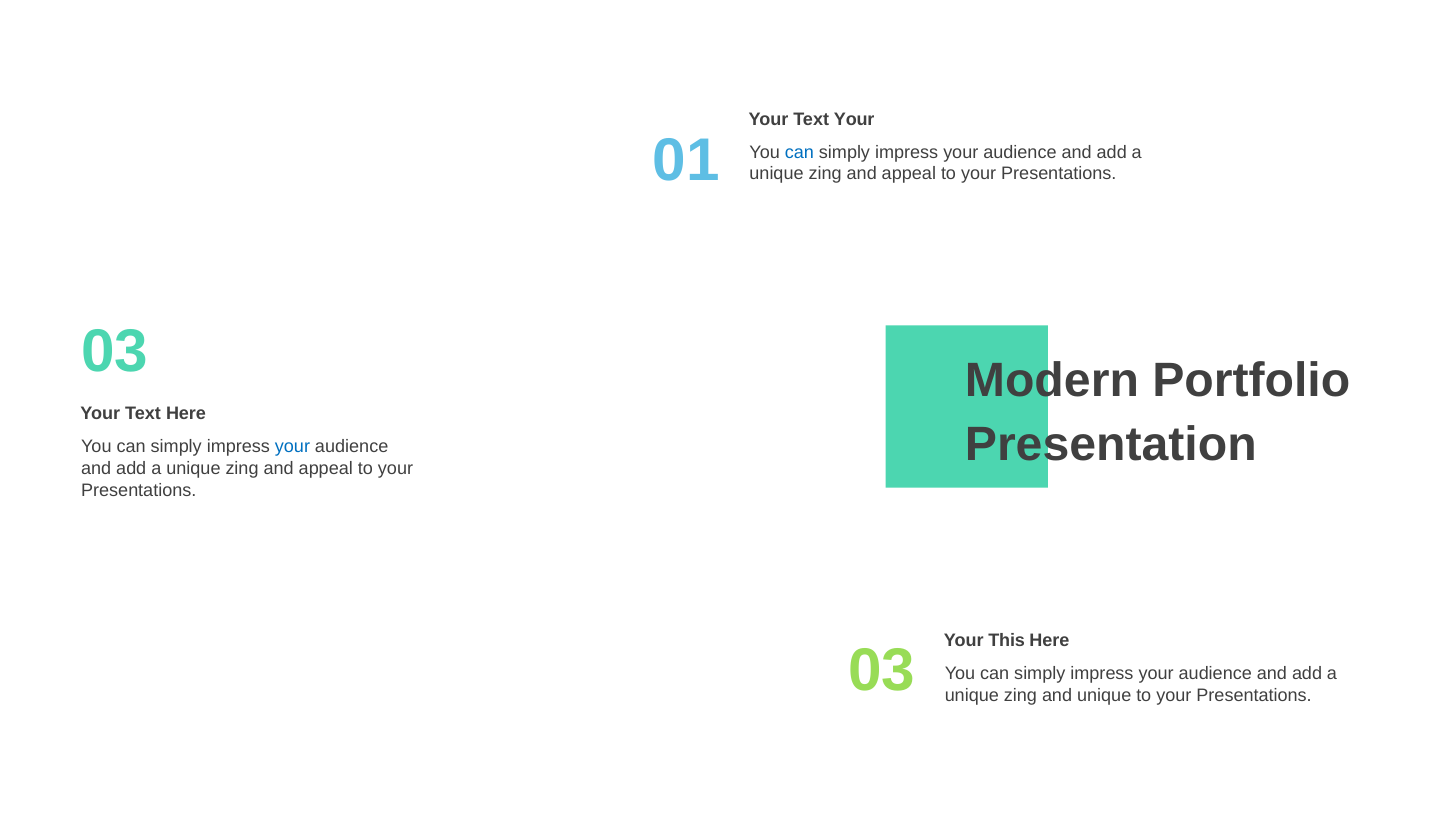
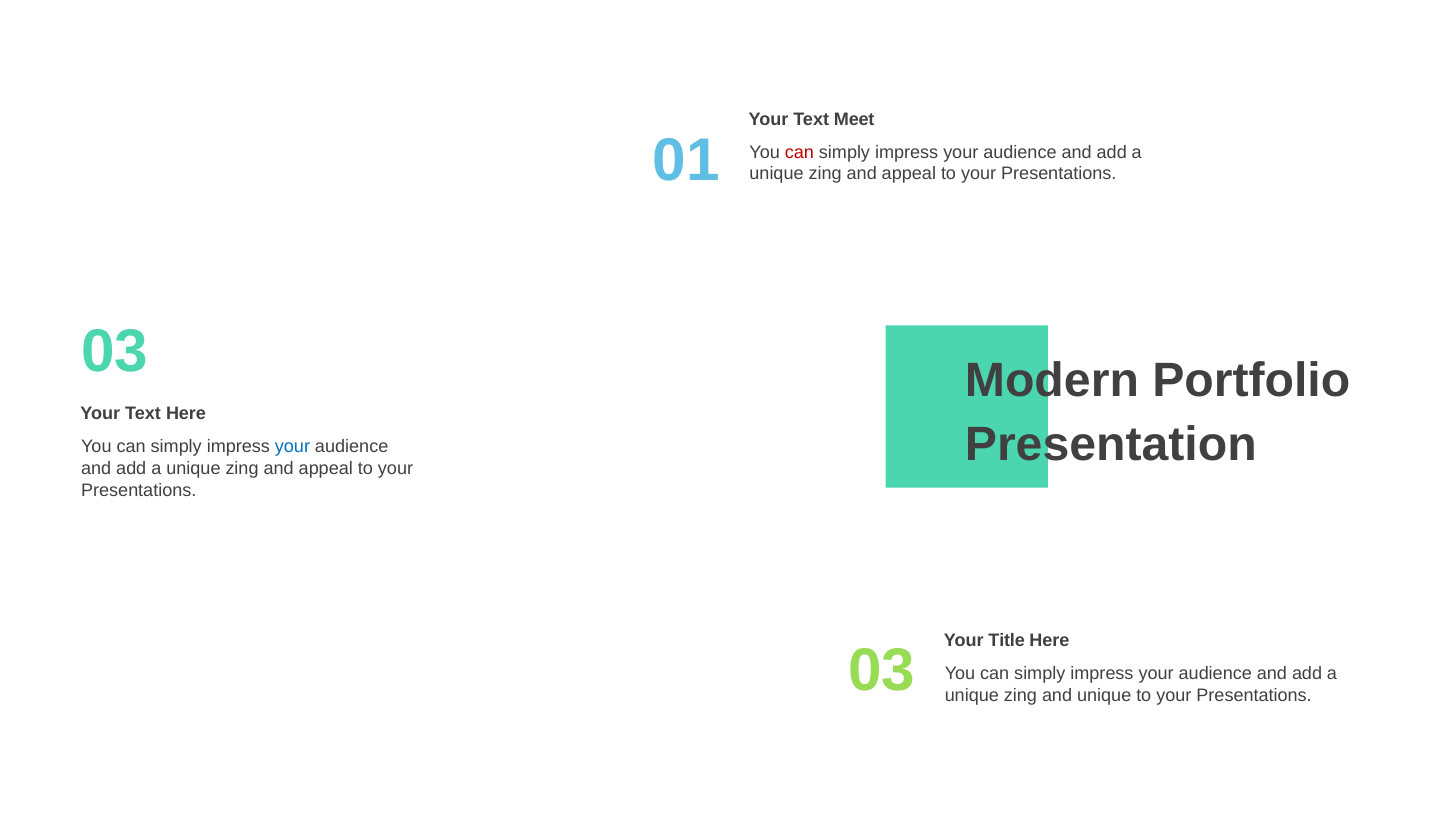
Text Your: Your -> Meet
can at (799, 152) colour: blue -> red
This: This -> Title
